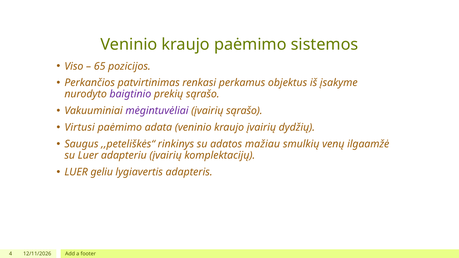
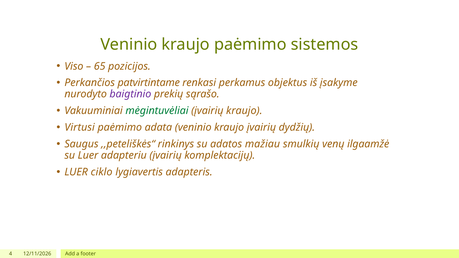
patvirtinimas: patvirtinimas -> patvirtintame
mėgintuvėliai colour: purple -> green
įvairių sąrašo: sąrašo -> kraujo
geliu: geliu -> ciklo
